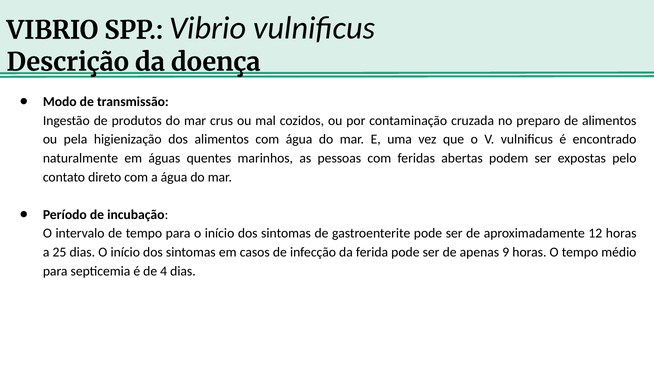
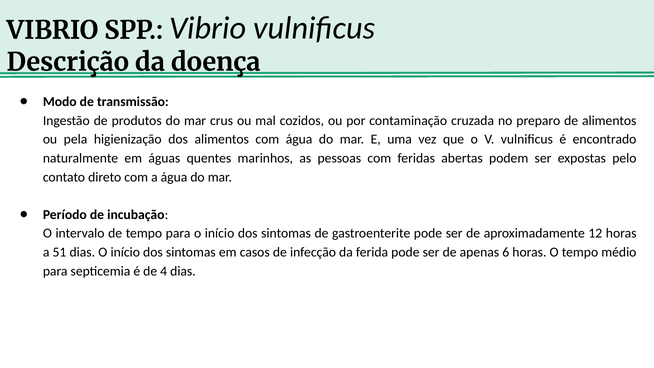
25: 25 -> 51
9: 9 -> 6
